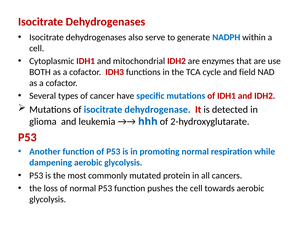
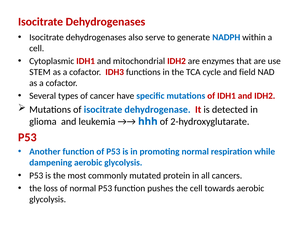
BOTH: BOTH -> STEM
